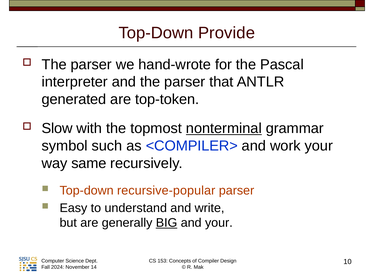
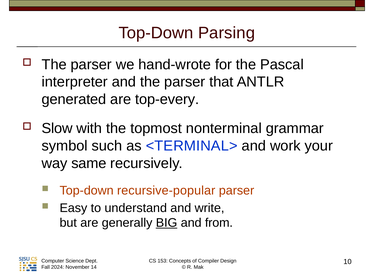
Provide: Provide -> Parsing
top-token: top-token -> top-every
nonterminal underline: present -> none
<COMPILER>: <COMPILER> -> <TERMINAL>
and your: your -> from
